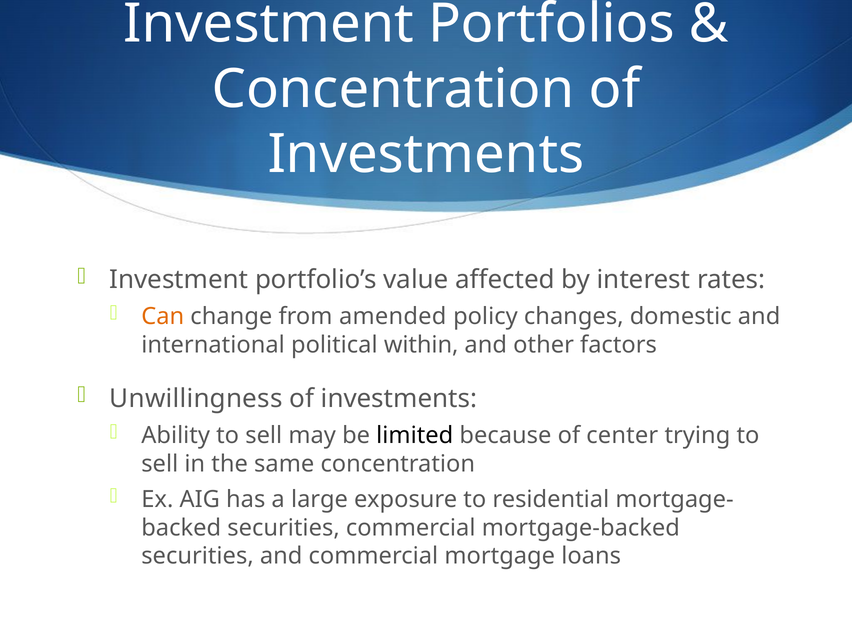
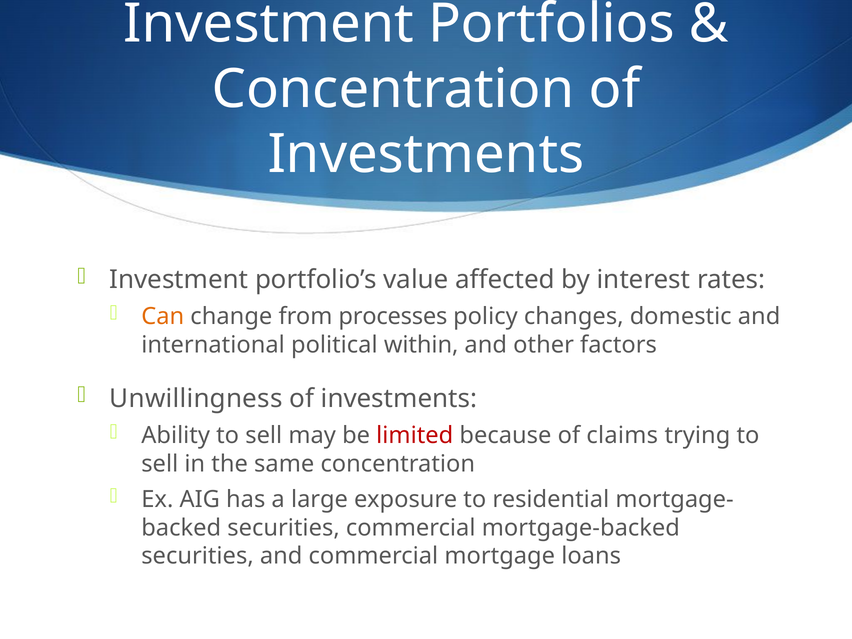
amended: amended -> processes
limited colour: black -> red
center: center -> claims
